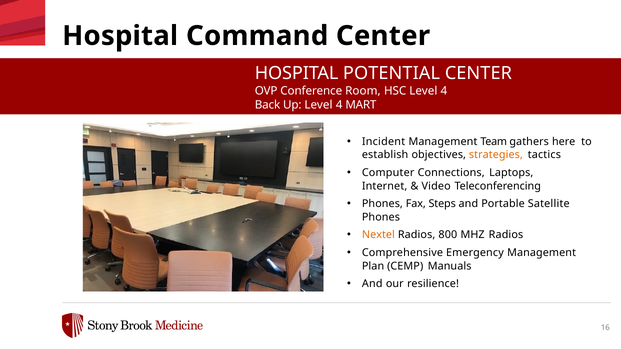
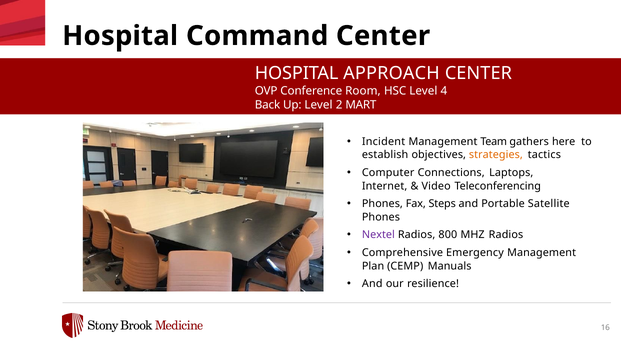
POTENTIAL: POTENTIAL -> APPROACH
Up Level 4: 4 -> 2
Nextel colour: orange -> purple
